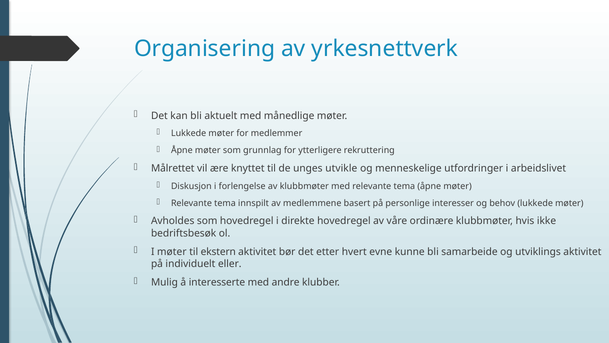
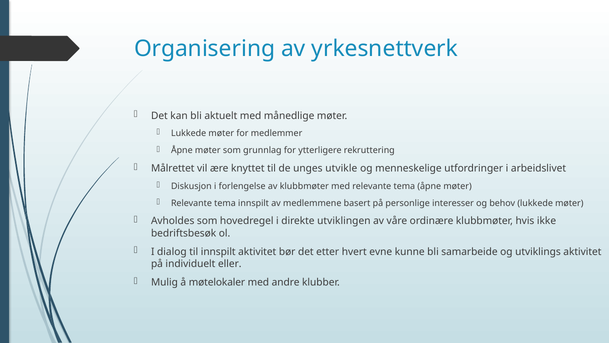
direkte hovedregel: hovedregel -> utviklingen
I møter: møter -> dialog
til ekstern: ekstern -> innspilt
interesserte: interesserte -> møtelokaler
